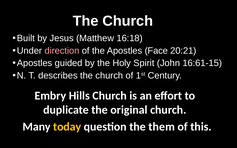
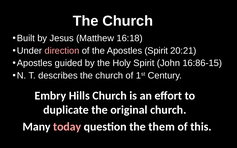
Apostles Face: Face -> Spirit
16:61-15: 16:61-15 -> 16:86-15
today colour: yellow -> pink
